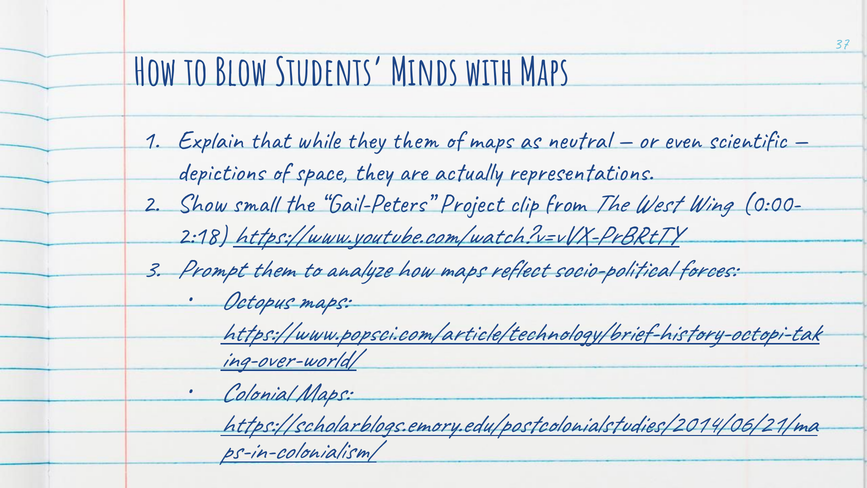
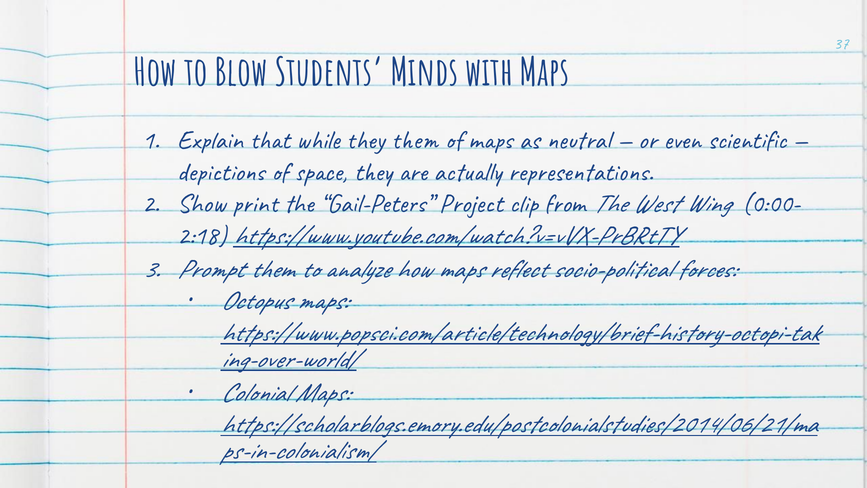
small: small -> print
